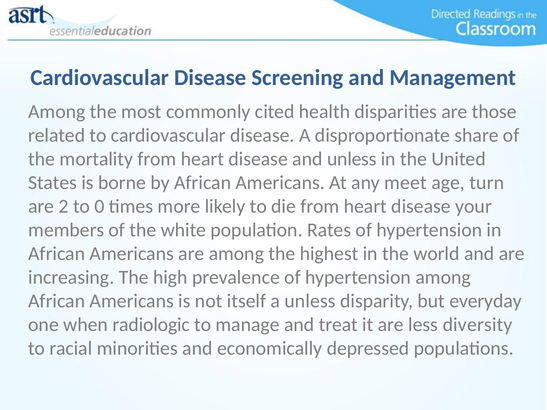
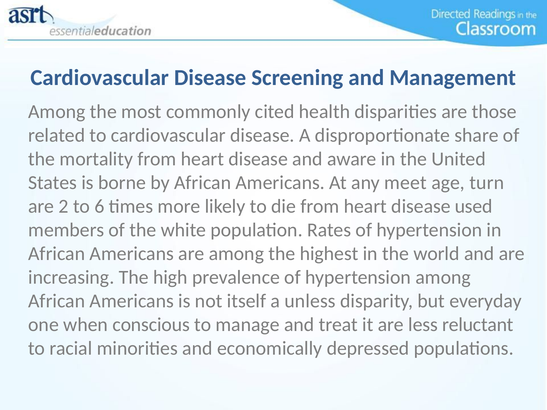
and unless: unless -> aware
0: 0 -> 6
your: your -> used
radiologic: radiologic -> conscious
diversity: diversity -> reluctant
